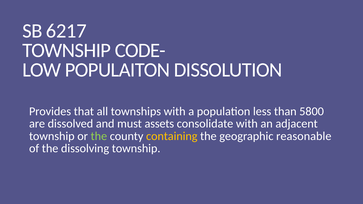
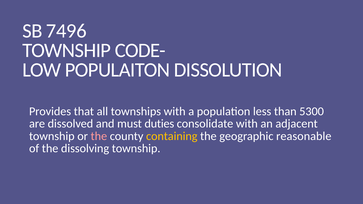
6217: 6217 -> 7496
5800: 5800 -> 5300
assets: assets -> duties
the at (99, 136) colour: light green -> pink
